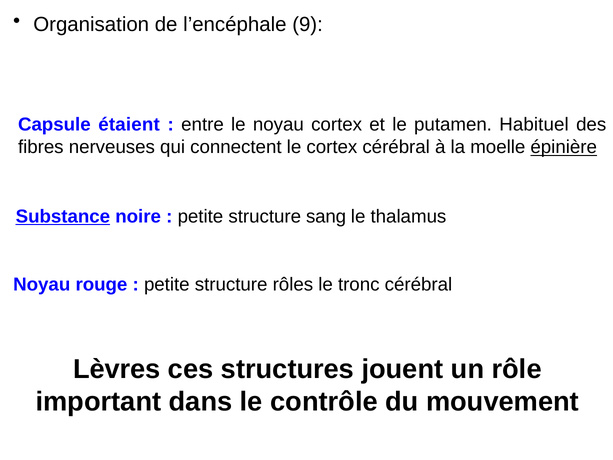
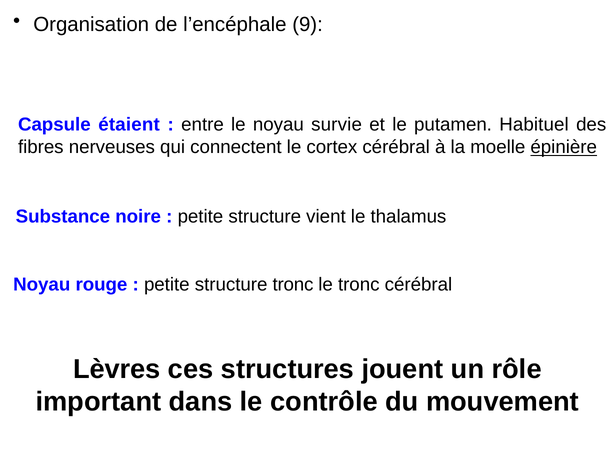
noyau cortex: cortex -> survie
Substance underline: present -> none
sang: sang -> vient
structure rôles: rôles -> tronc
